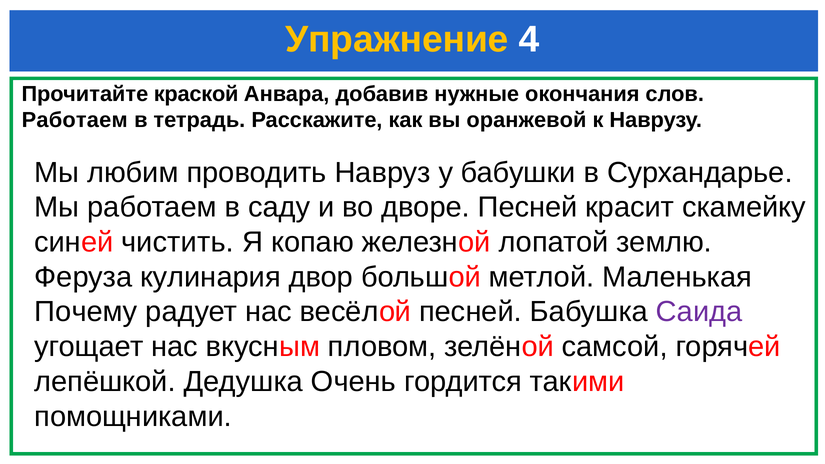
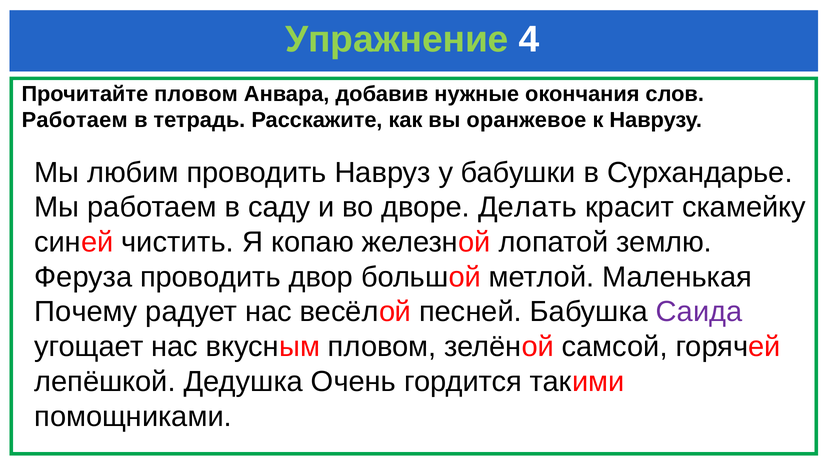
Упражнение colour: yellow -> light green
Прочитайте краской: краской -> пловом
оранжевой: оранжевой -> оранжевое
дворе Песней: Песней -> Делать
Феруза кулинария: кулинария -> проводить
